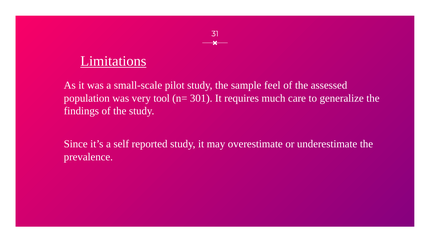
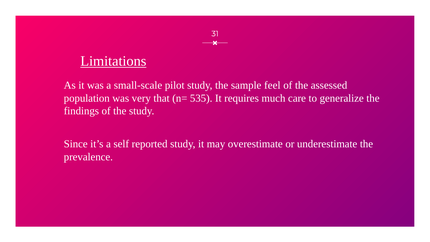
tool: tool -> that
301: 301 -> 535
